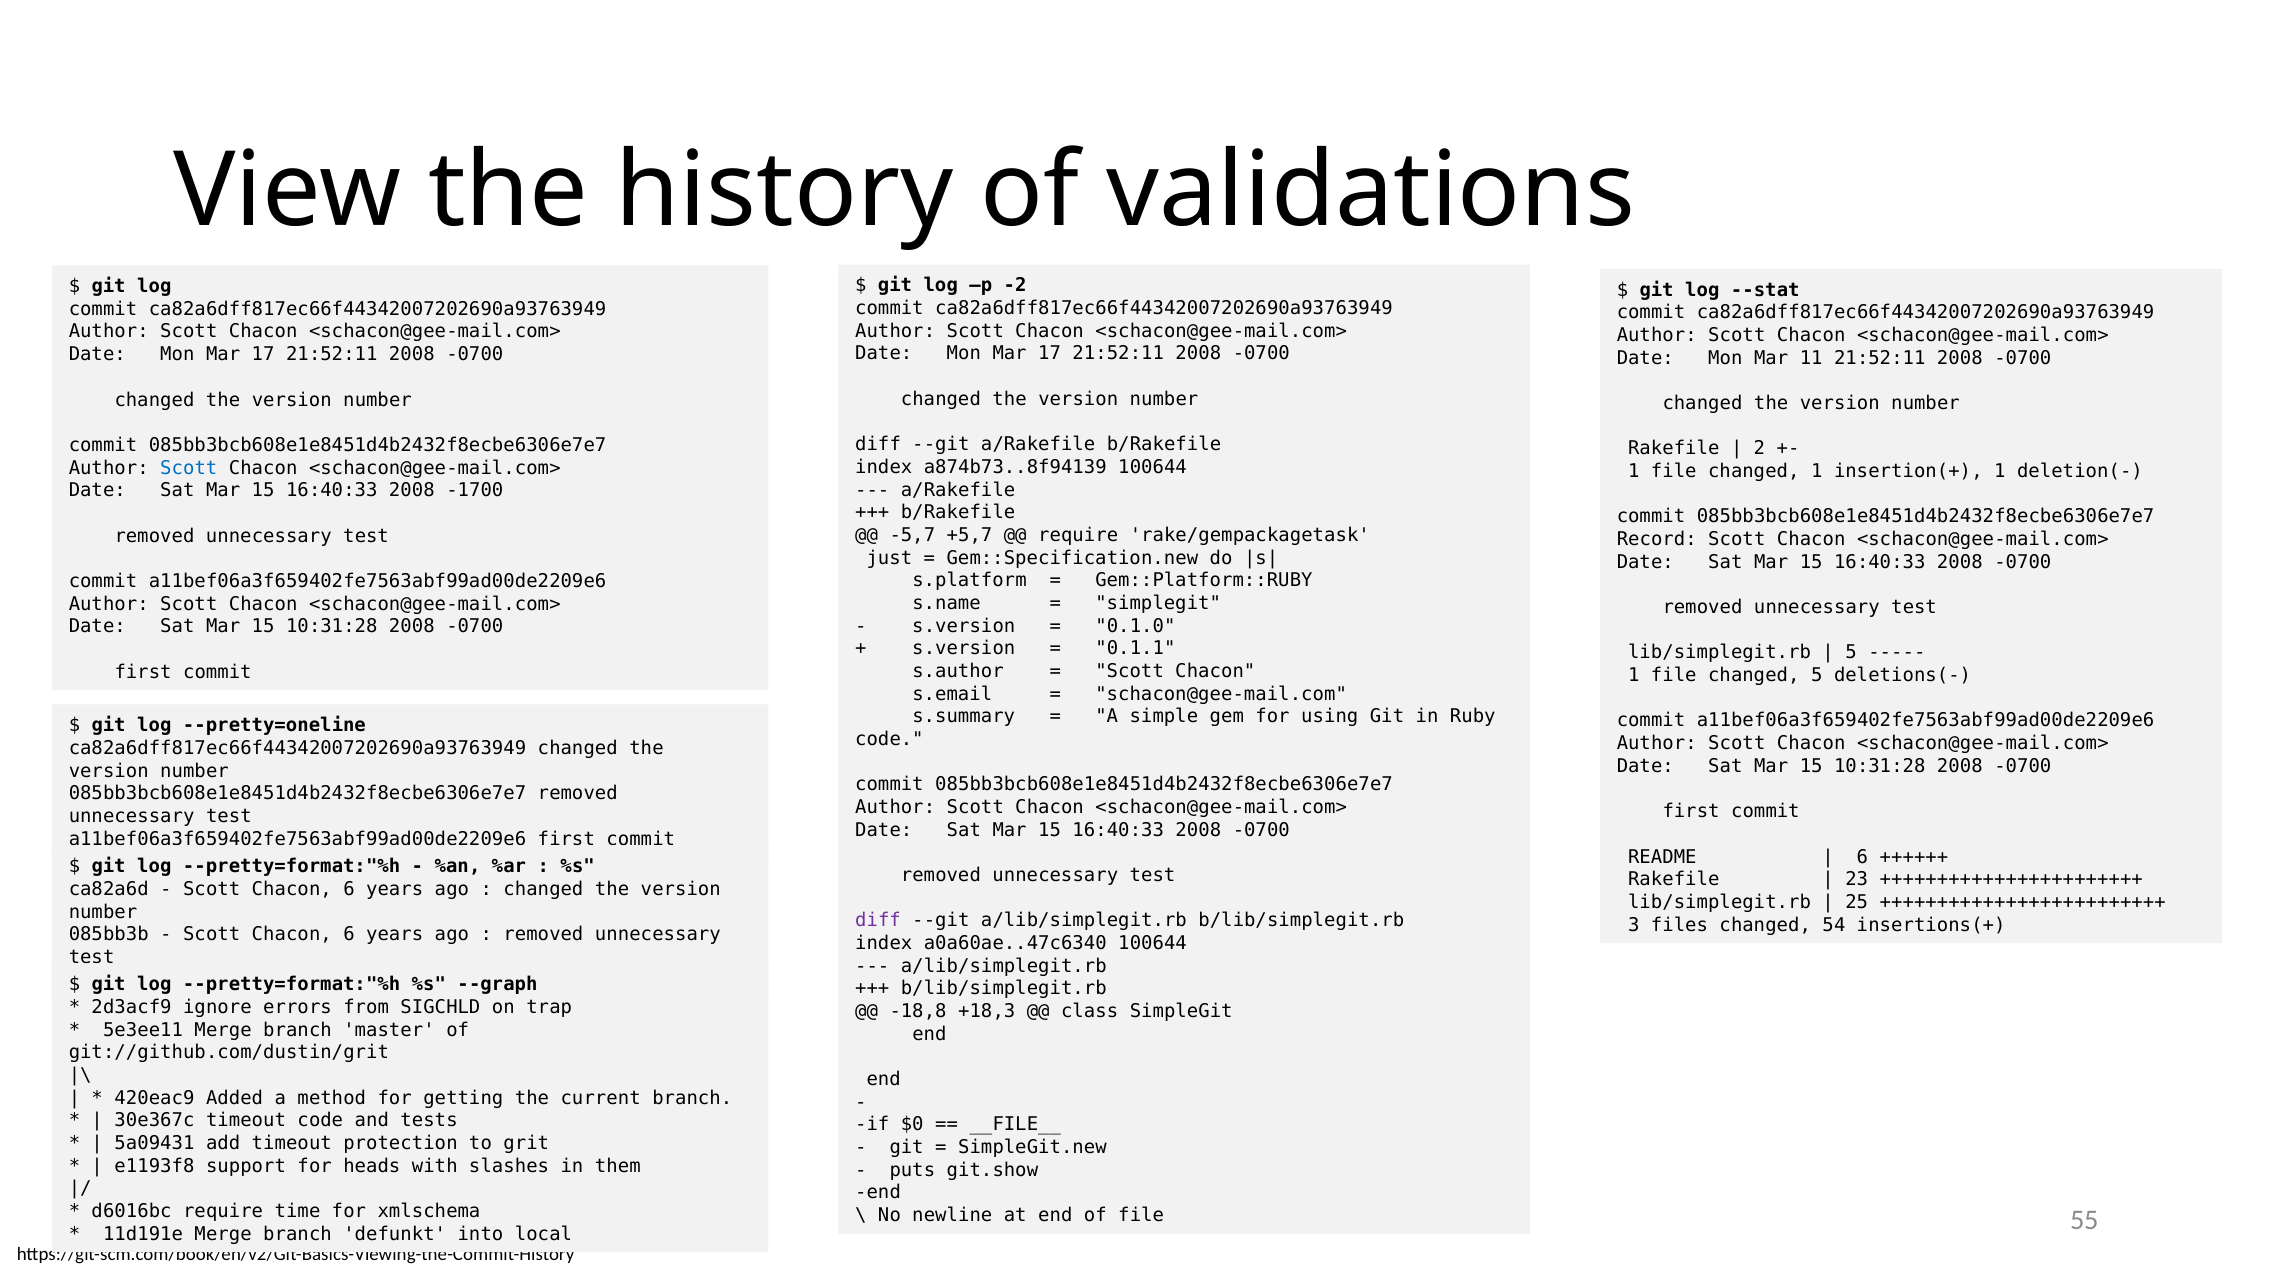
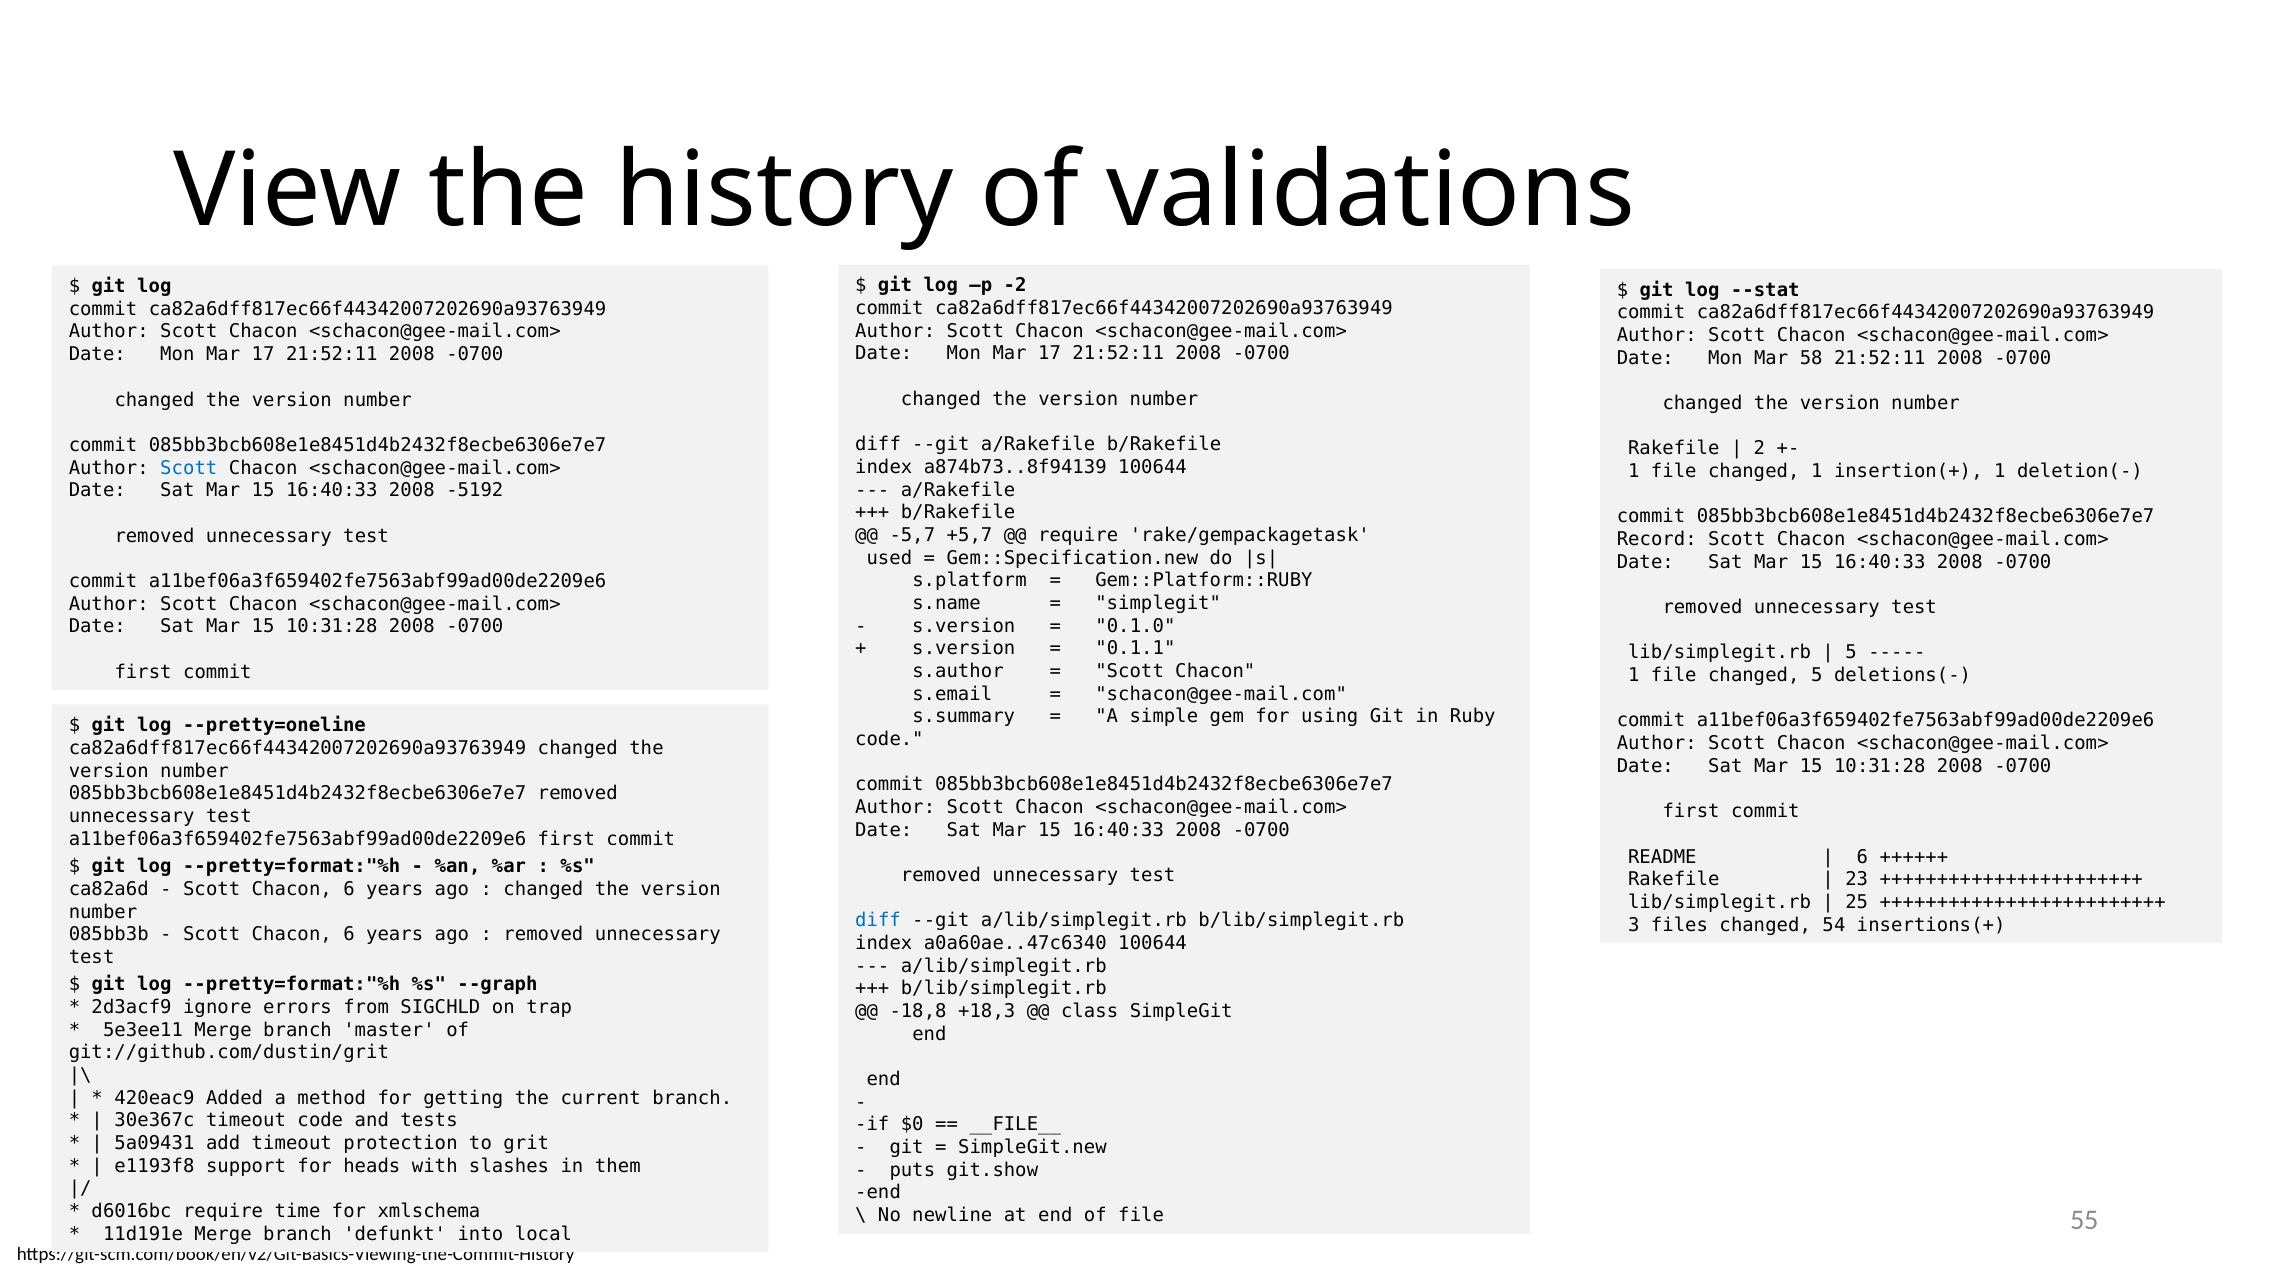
11: 11 -> 58
-1700: -1700 -> -5192
just: just -> used
diff at (878, 921) colour: purple -> blue
